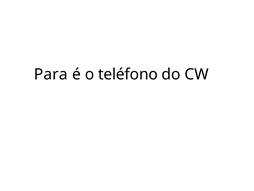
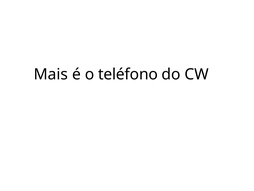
Para: Para -> Mais
